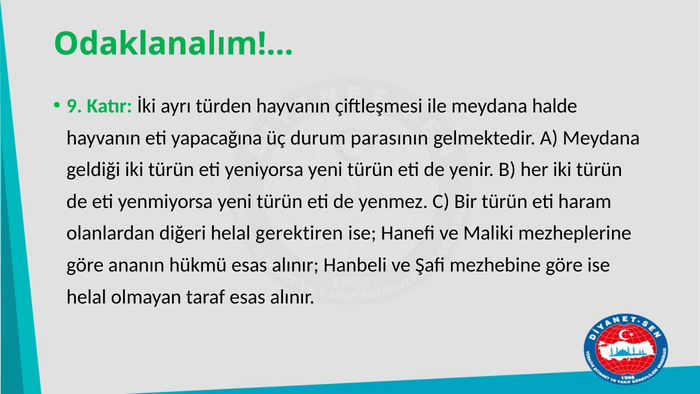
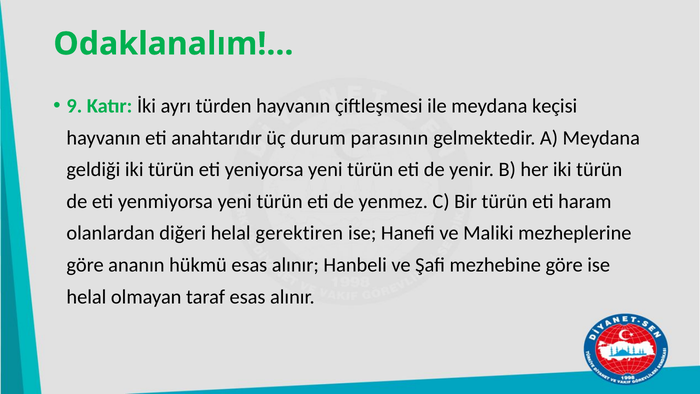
halde: halde -> keçisi
yapacağına: yapacağına -> anahtarıdır
